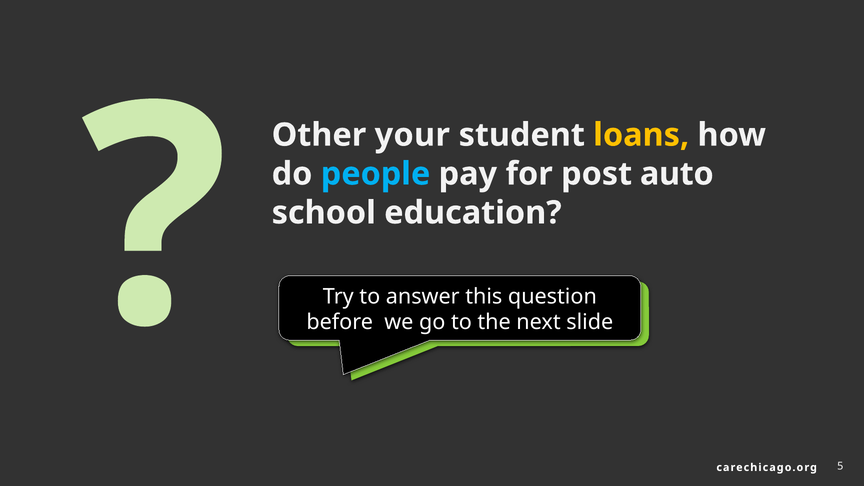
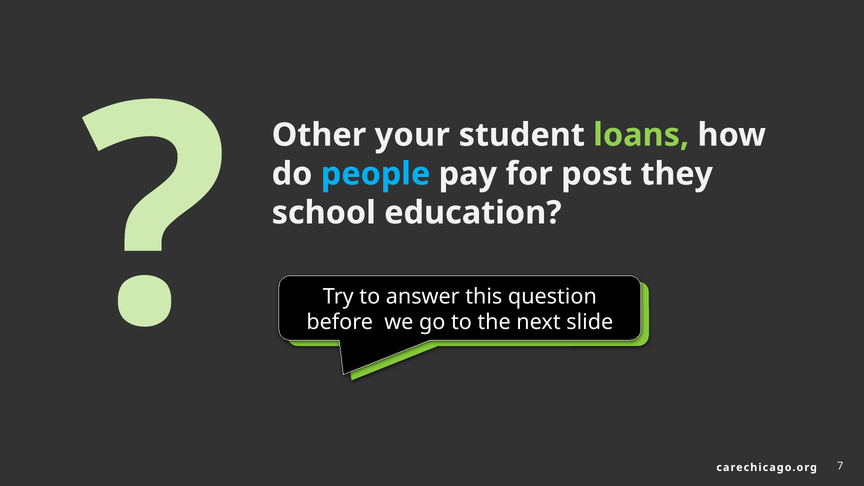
loans colour: yellow -> light green
auto: auto -> they
5: 5 -> 7
